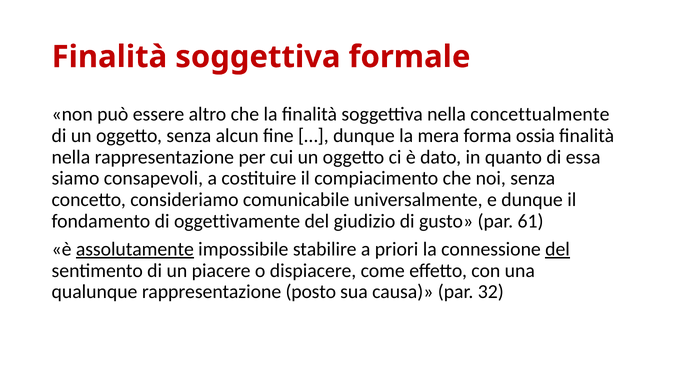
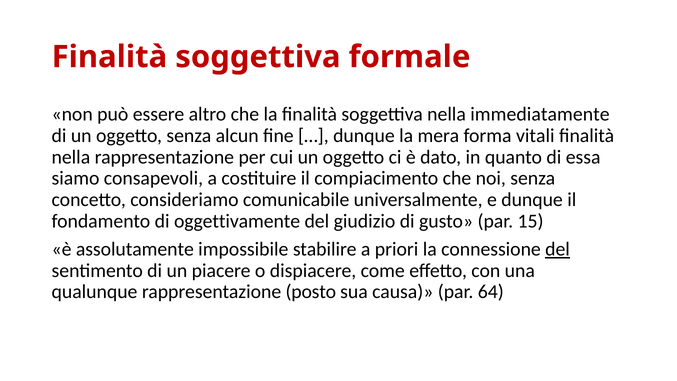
concettualmente: concettualmente -> immediatamente
ossia: ossia -> vitali
61: 61 -> 15
assolutamente underline: present -> none
32: 32 -> 64
